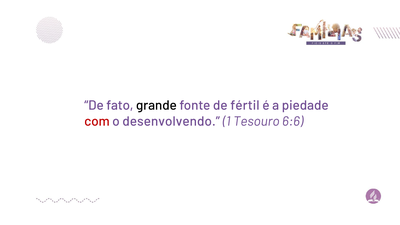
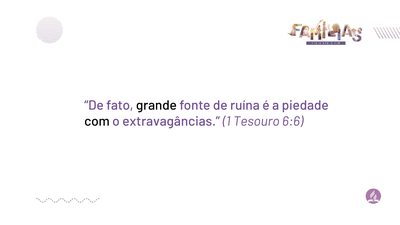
fértil: fértil -> ruína
com colour: red -> black
desenvolvendo: desenvolvendo -> extravagâncias
